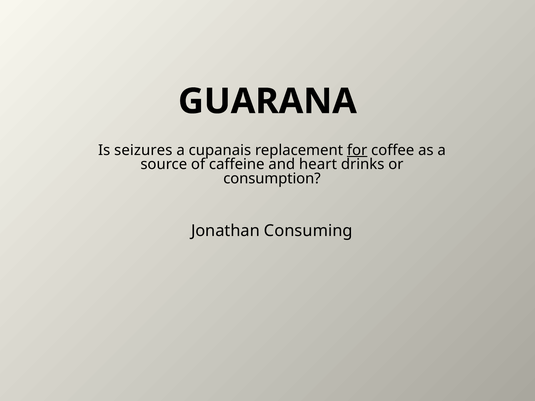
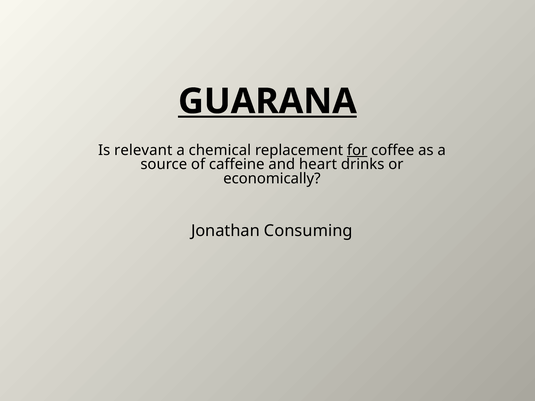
GUARANA underline: none -> present
seizures: seizures -> relevant
cupanais: cupanais -> chemical
consumption: consumption -> economically
